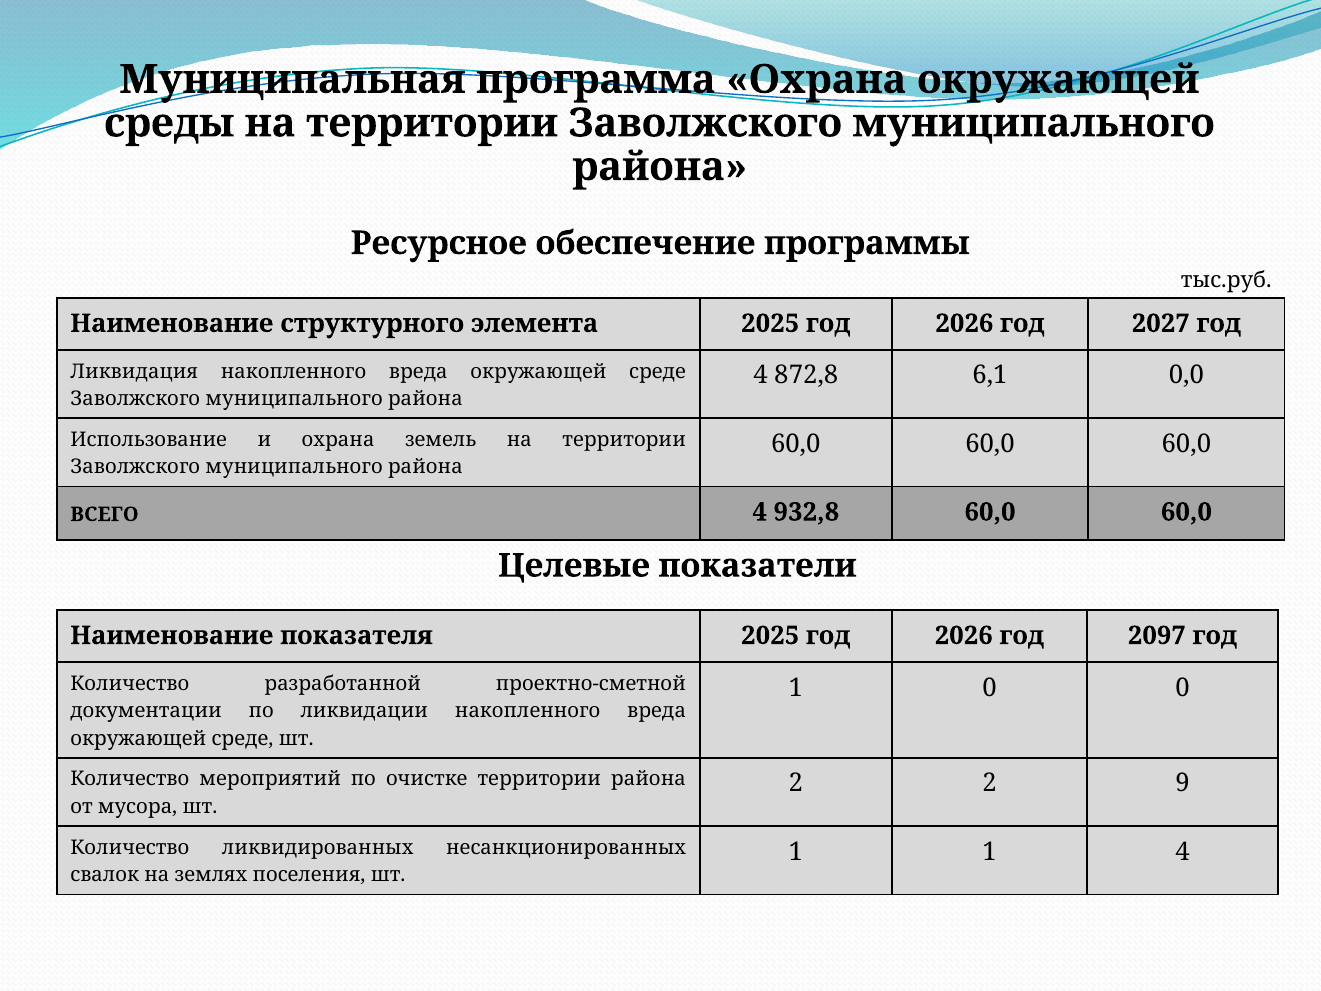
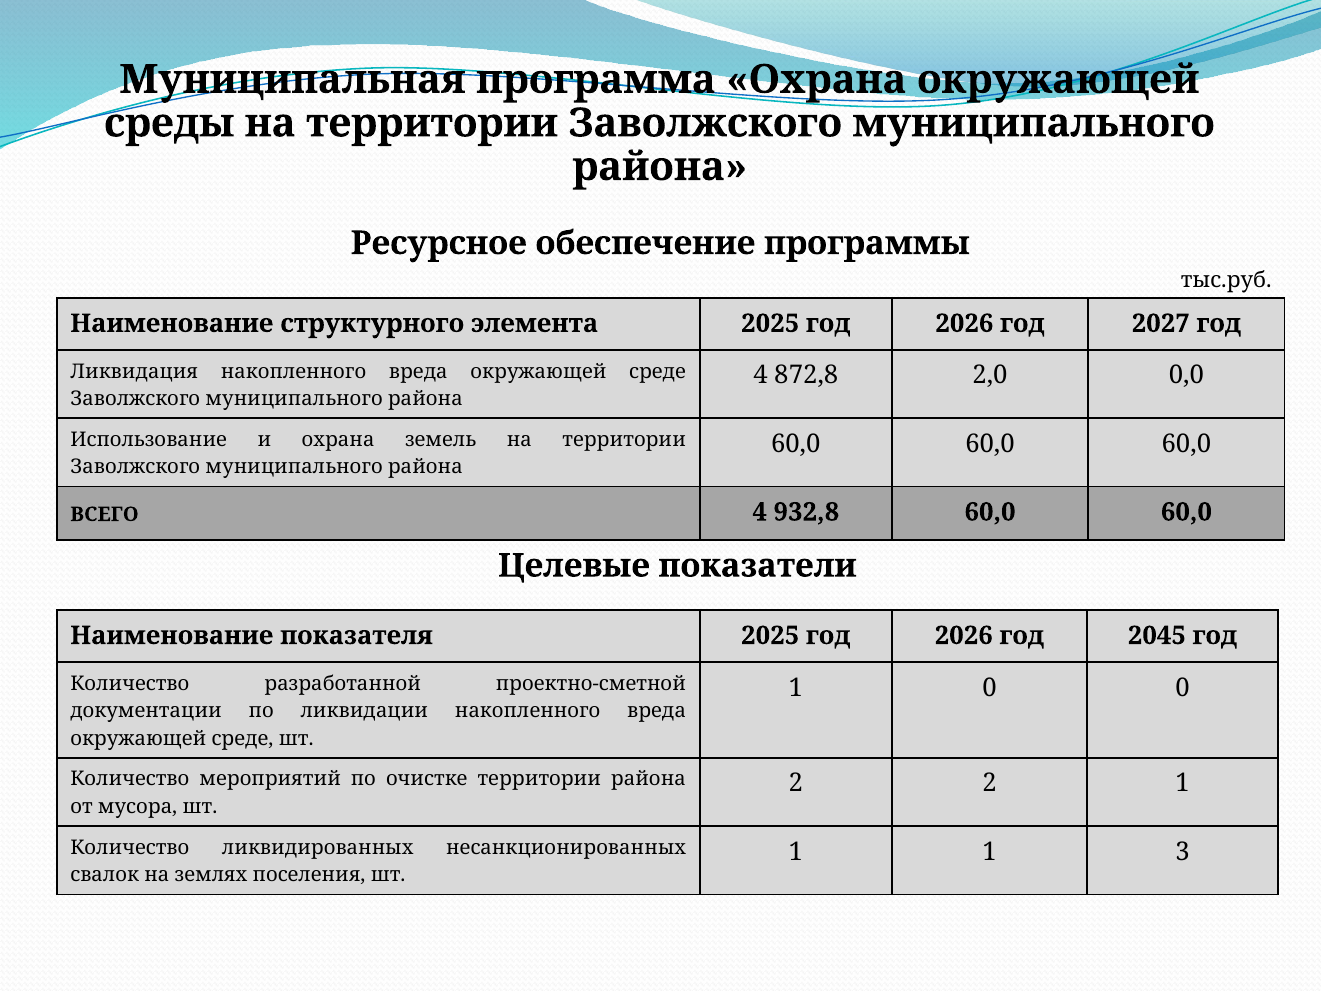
6,1: 6,1 -> 2,0
2097: 2097 -> 2045
2 9: 9 -> 1
1 4: 4 -> 3
